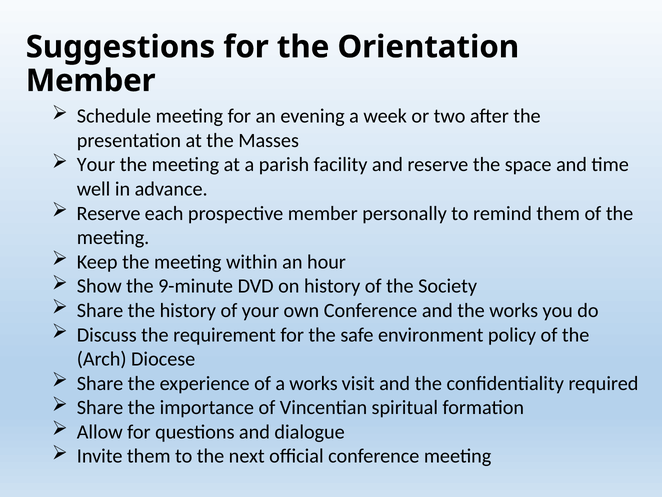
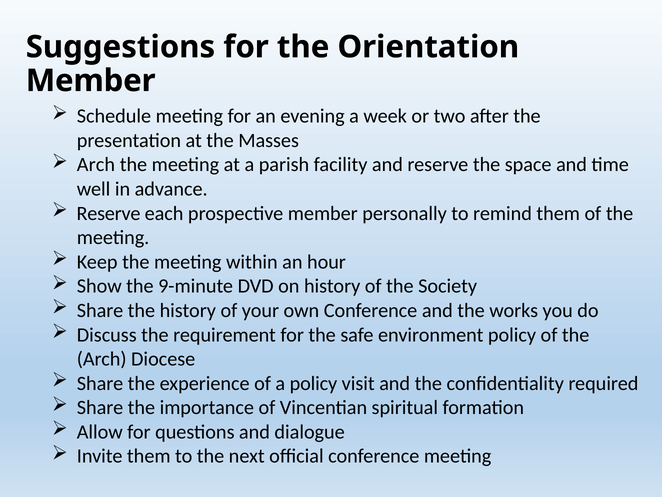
Your at (96, 165): Your -> Arch
a works: works -> policy
